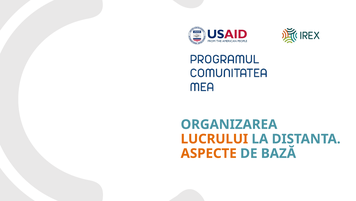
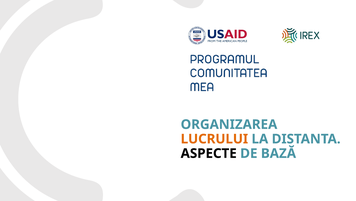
ASPECTE colour: orange -> black
